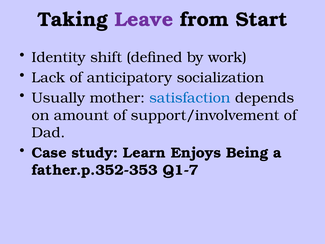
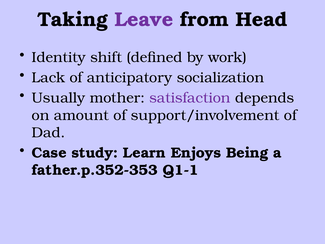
Start: Start -> Head
satisfaction colour: blue -> purple
Q1-7: Q1-7 -> Q1-1
